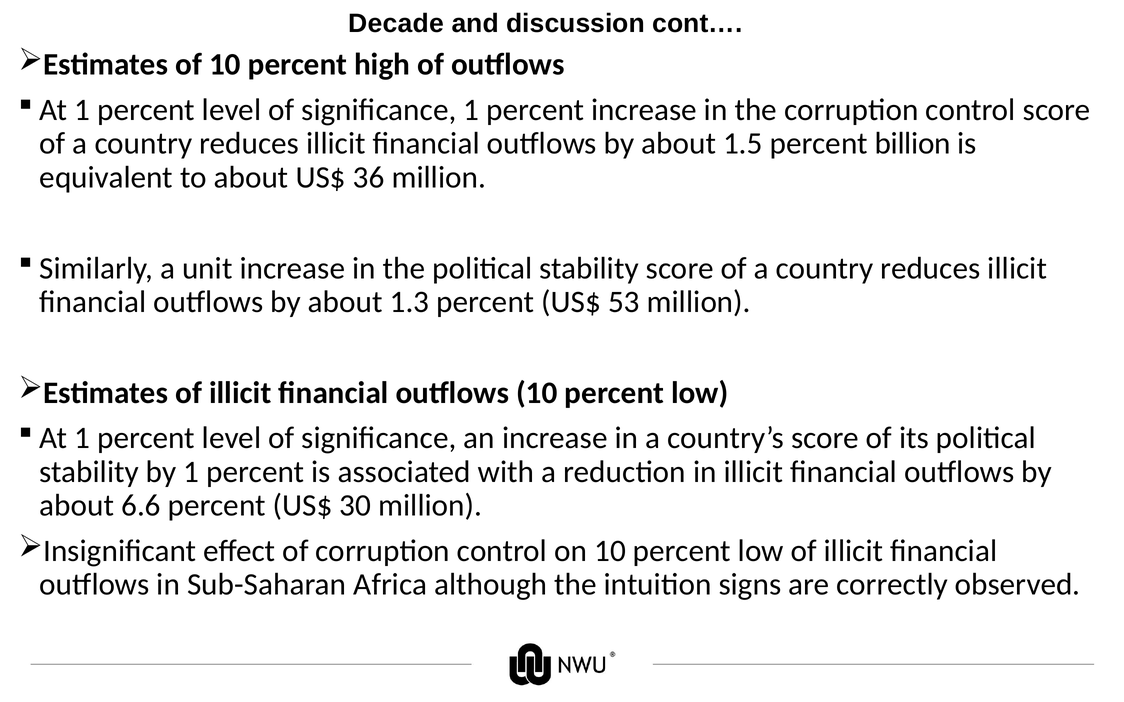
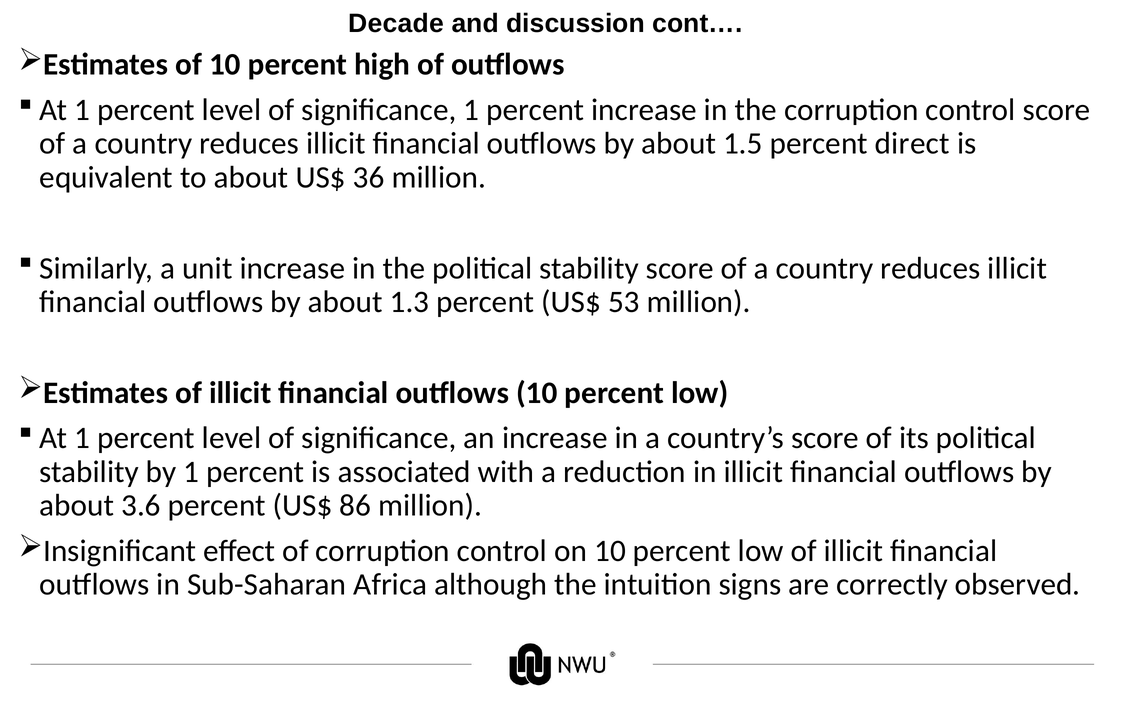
billion: billion -> direct
6.6: 6.6 -> 3.6
30: 30 -> 86
